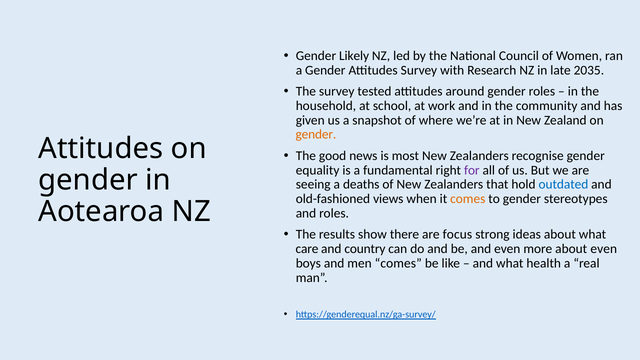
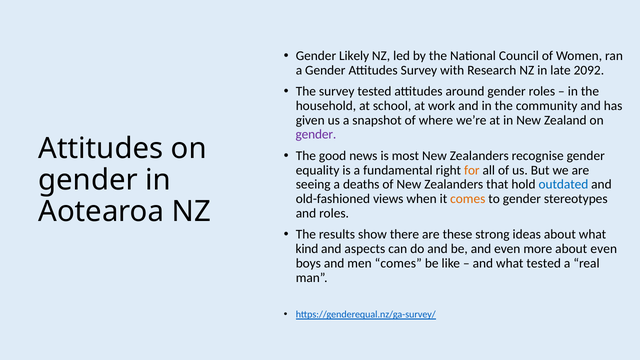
2035: 2035 -> 2092
gender at (316, 135) colour: orange -> purple
for colour: purple -> orange
focus: focus -> these
care: care -> kind
country: country -> aspects
what health: health -> tested
